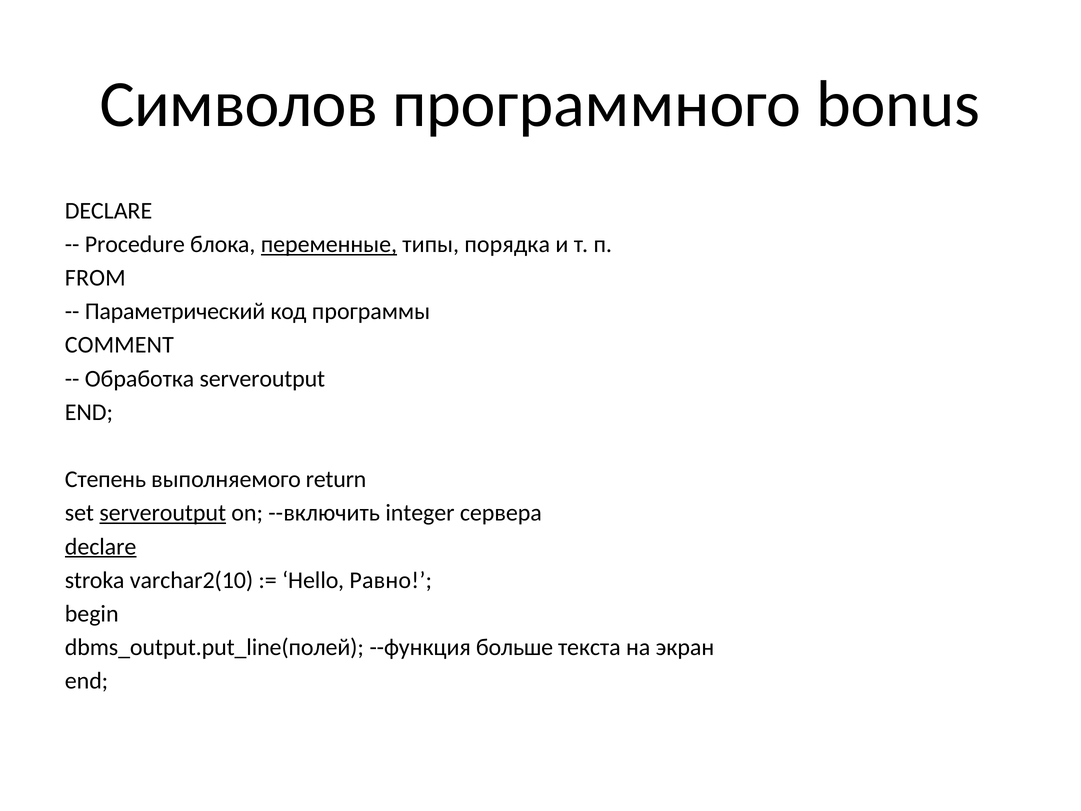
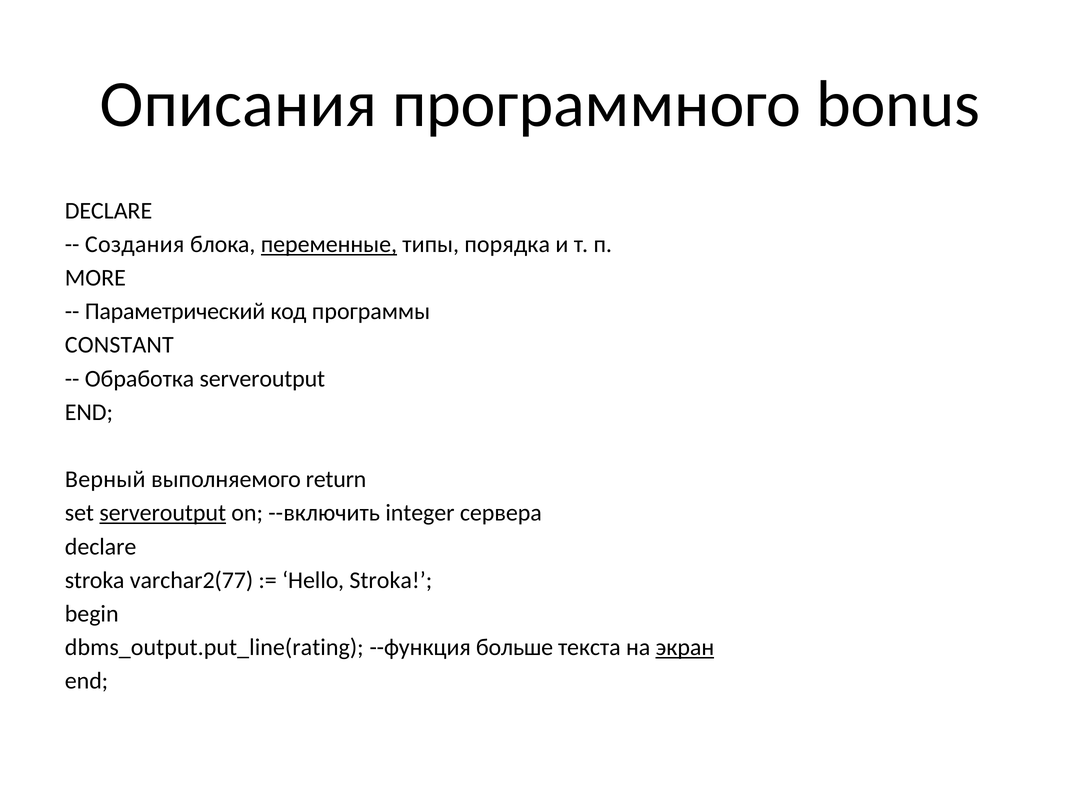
Символов: Символов -> Описания
Procedure: Procedure -> Создания
FROM: FROM -> MORE
COMMENT: COMMENT -> CONSTANT
Степень: Степень -> Верный
declare at (101, 546) underline: present -> none
varchar2(10: varchar2(10 -> varchar2(77
Hello Равно: Равно -> Stroka
dbms_output.put_line(полей: dbms_output.put_line(полей -> dbms_output.put_line(rating
экран underline: none -> present
